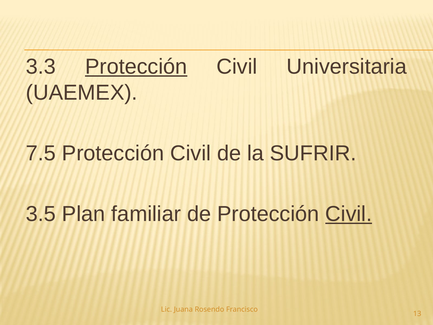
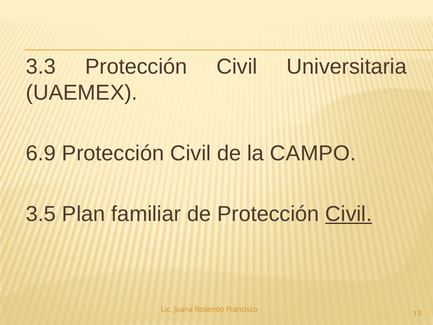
Protección at (136, 66) underline: present -> none
7.5: 7.5 -> 6.9
SUFRIR: SUFRIR -> CAMPO
